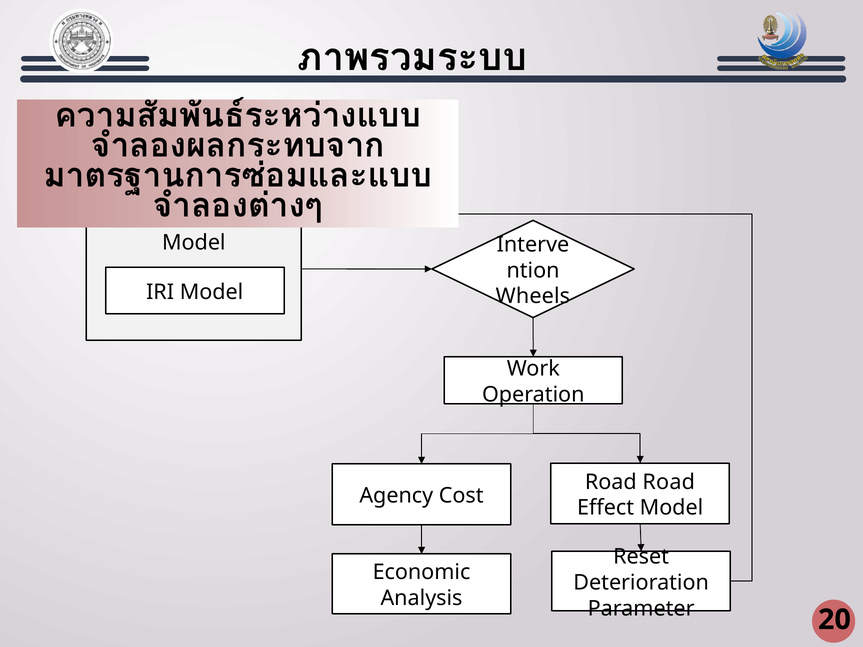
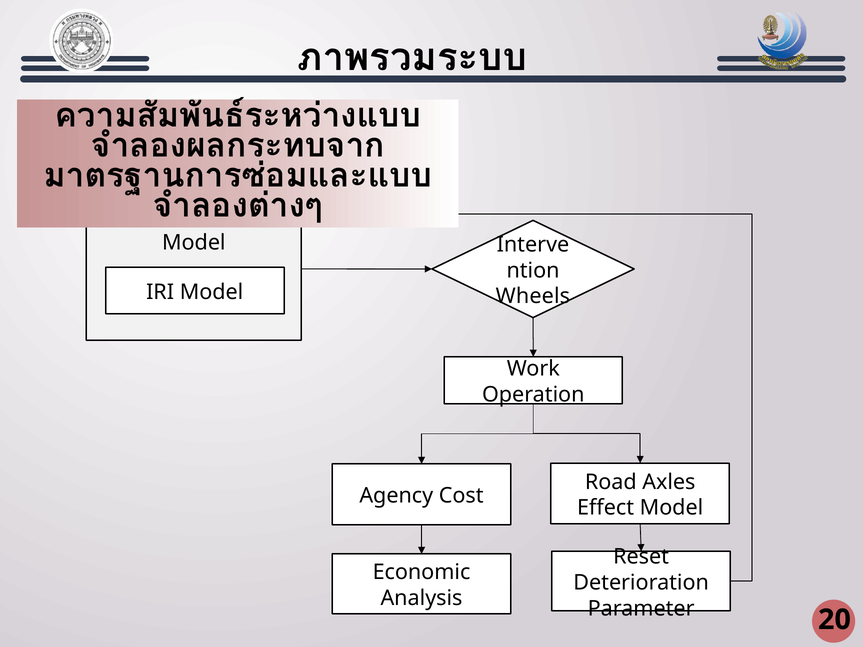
Road Road: Road -> Axles
